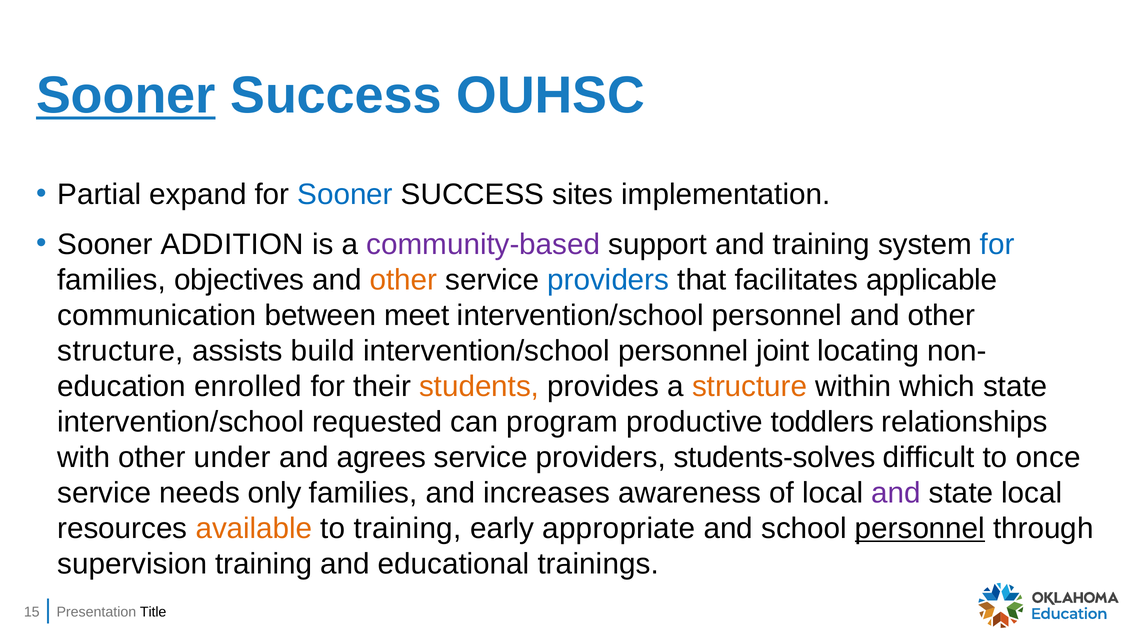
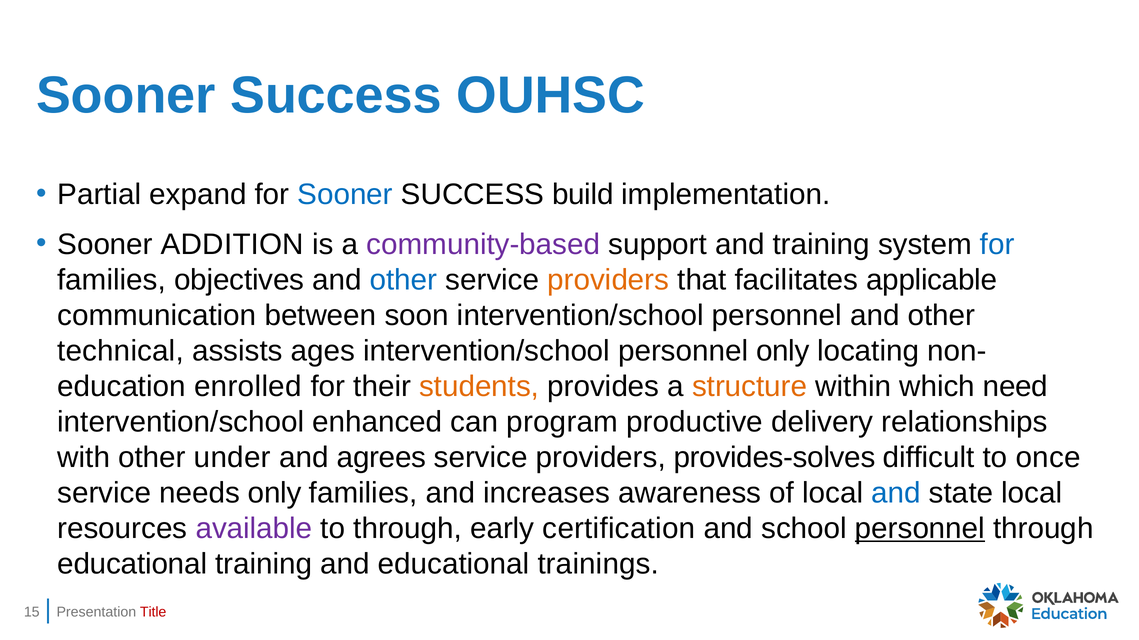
Sooner at (126, 96) underline: present -> none
sites: sites -> build
other at (403, 280) colour: orange -> blue
providers at (608, 280) colour: blue -> orange
meet: meet -> soon
structure at (121, 351): structure -> technical
build: build -> ages
personnel joint: joint -> only
which state: state -> need
requested: requested -> enhanced
toddlers: toddlers -> delivery
students-solves: students-solves -> provides-solves
and at (896, 494) colour: purple -> blue
available colour: orange -> purple
to training: training -> through
appropriate: appropriate -> certification
supervision at (132, 565): supervision -> educational
Title colour: black -> red
